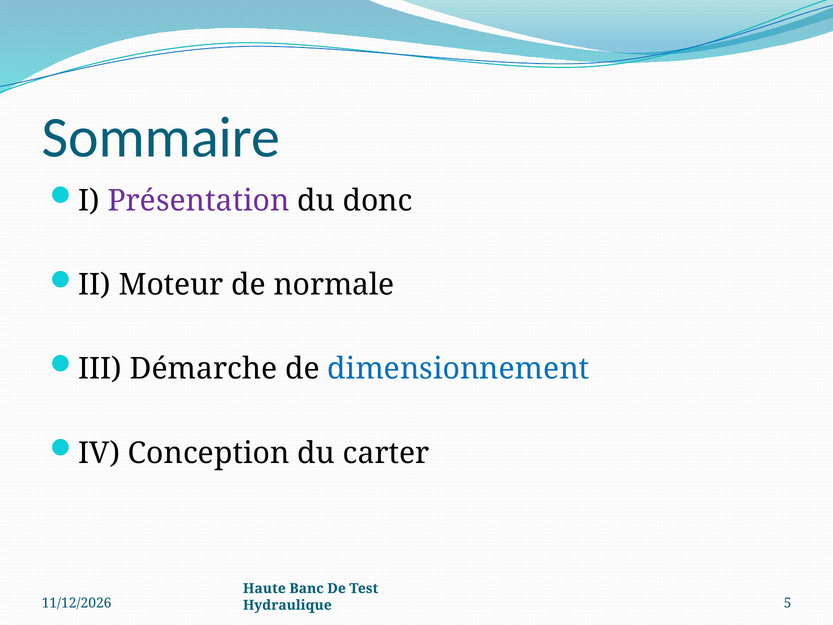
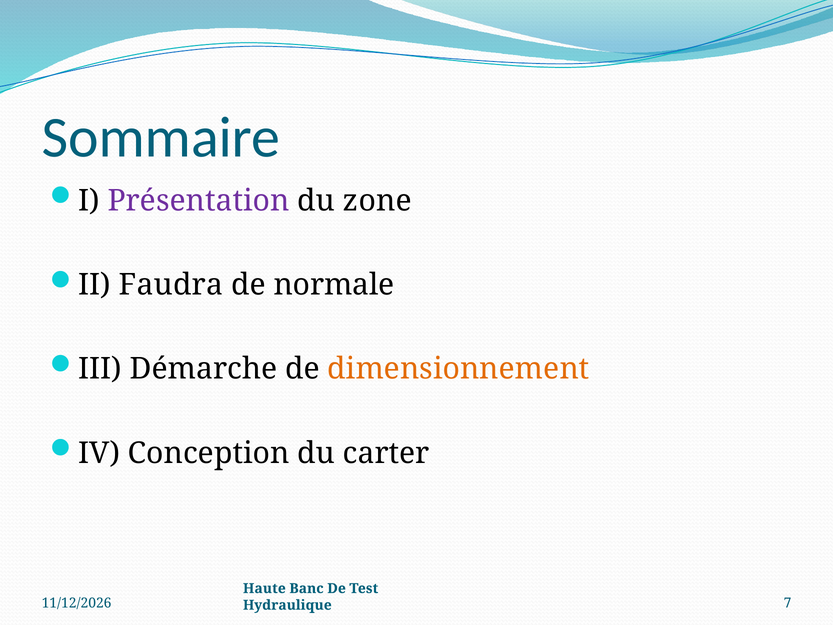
donc: donc -> zone
Moteur: Moteur -> Faudra
dimensionnement colour: blue -> orange
5: 5 -> 7
